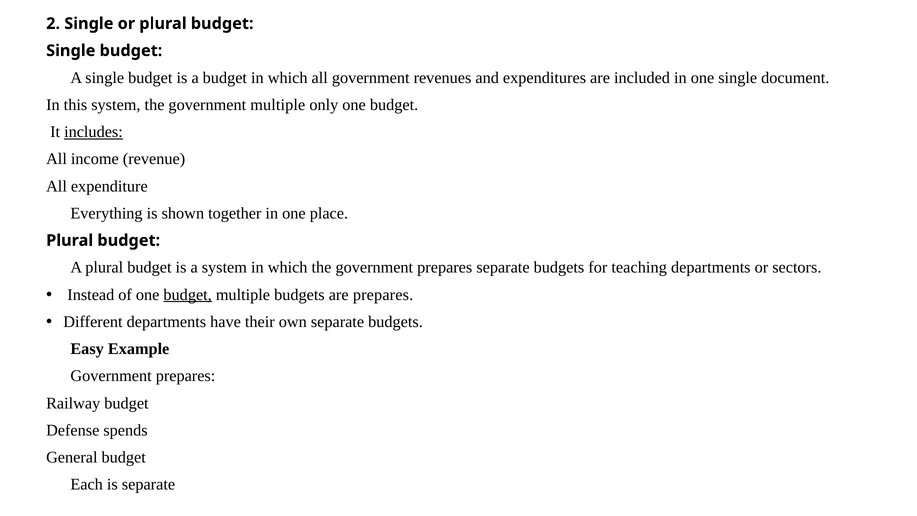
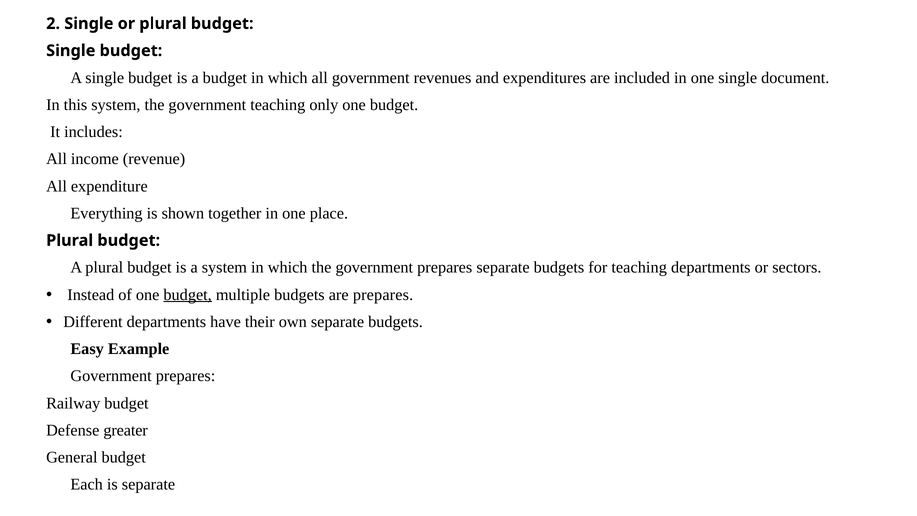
government multiple: multiple -> teaching
includes underline: present -> none
spends: spends -> greater
